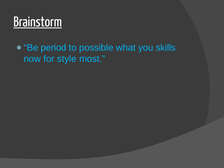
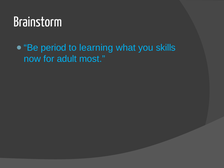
Brainstorm underline: present -> none
possible: possible -> learning
style: style -> adult
